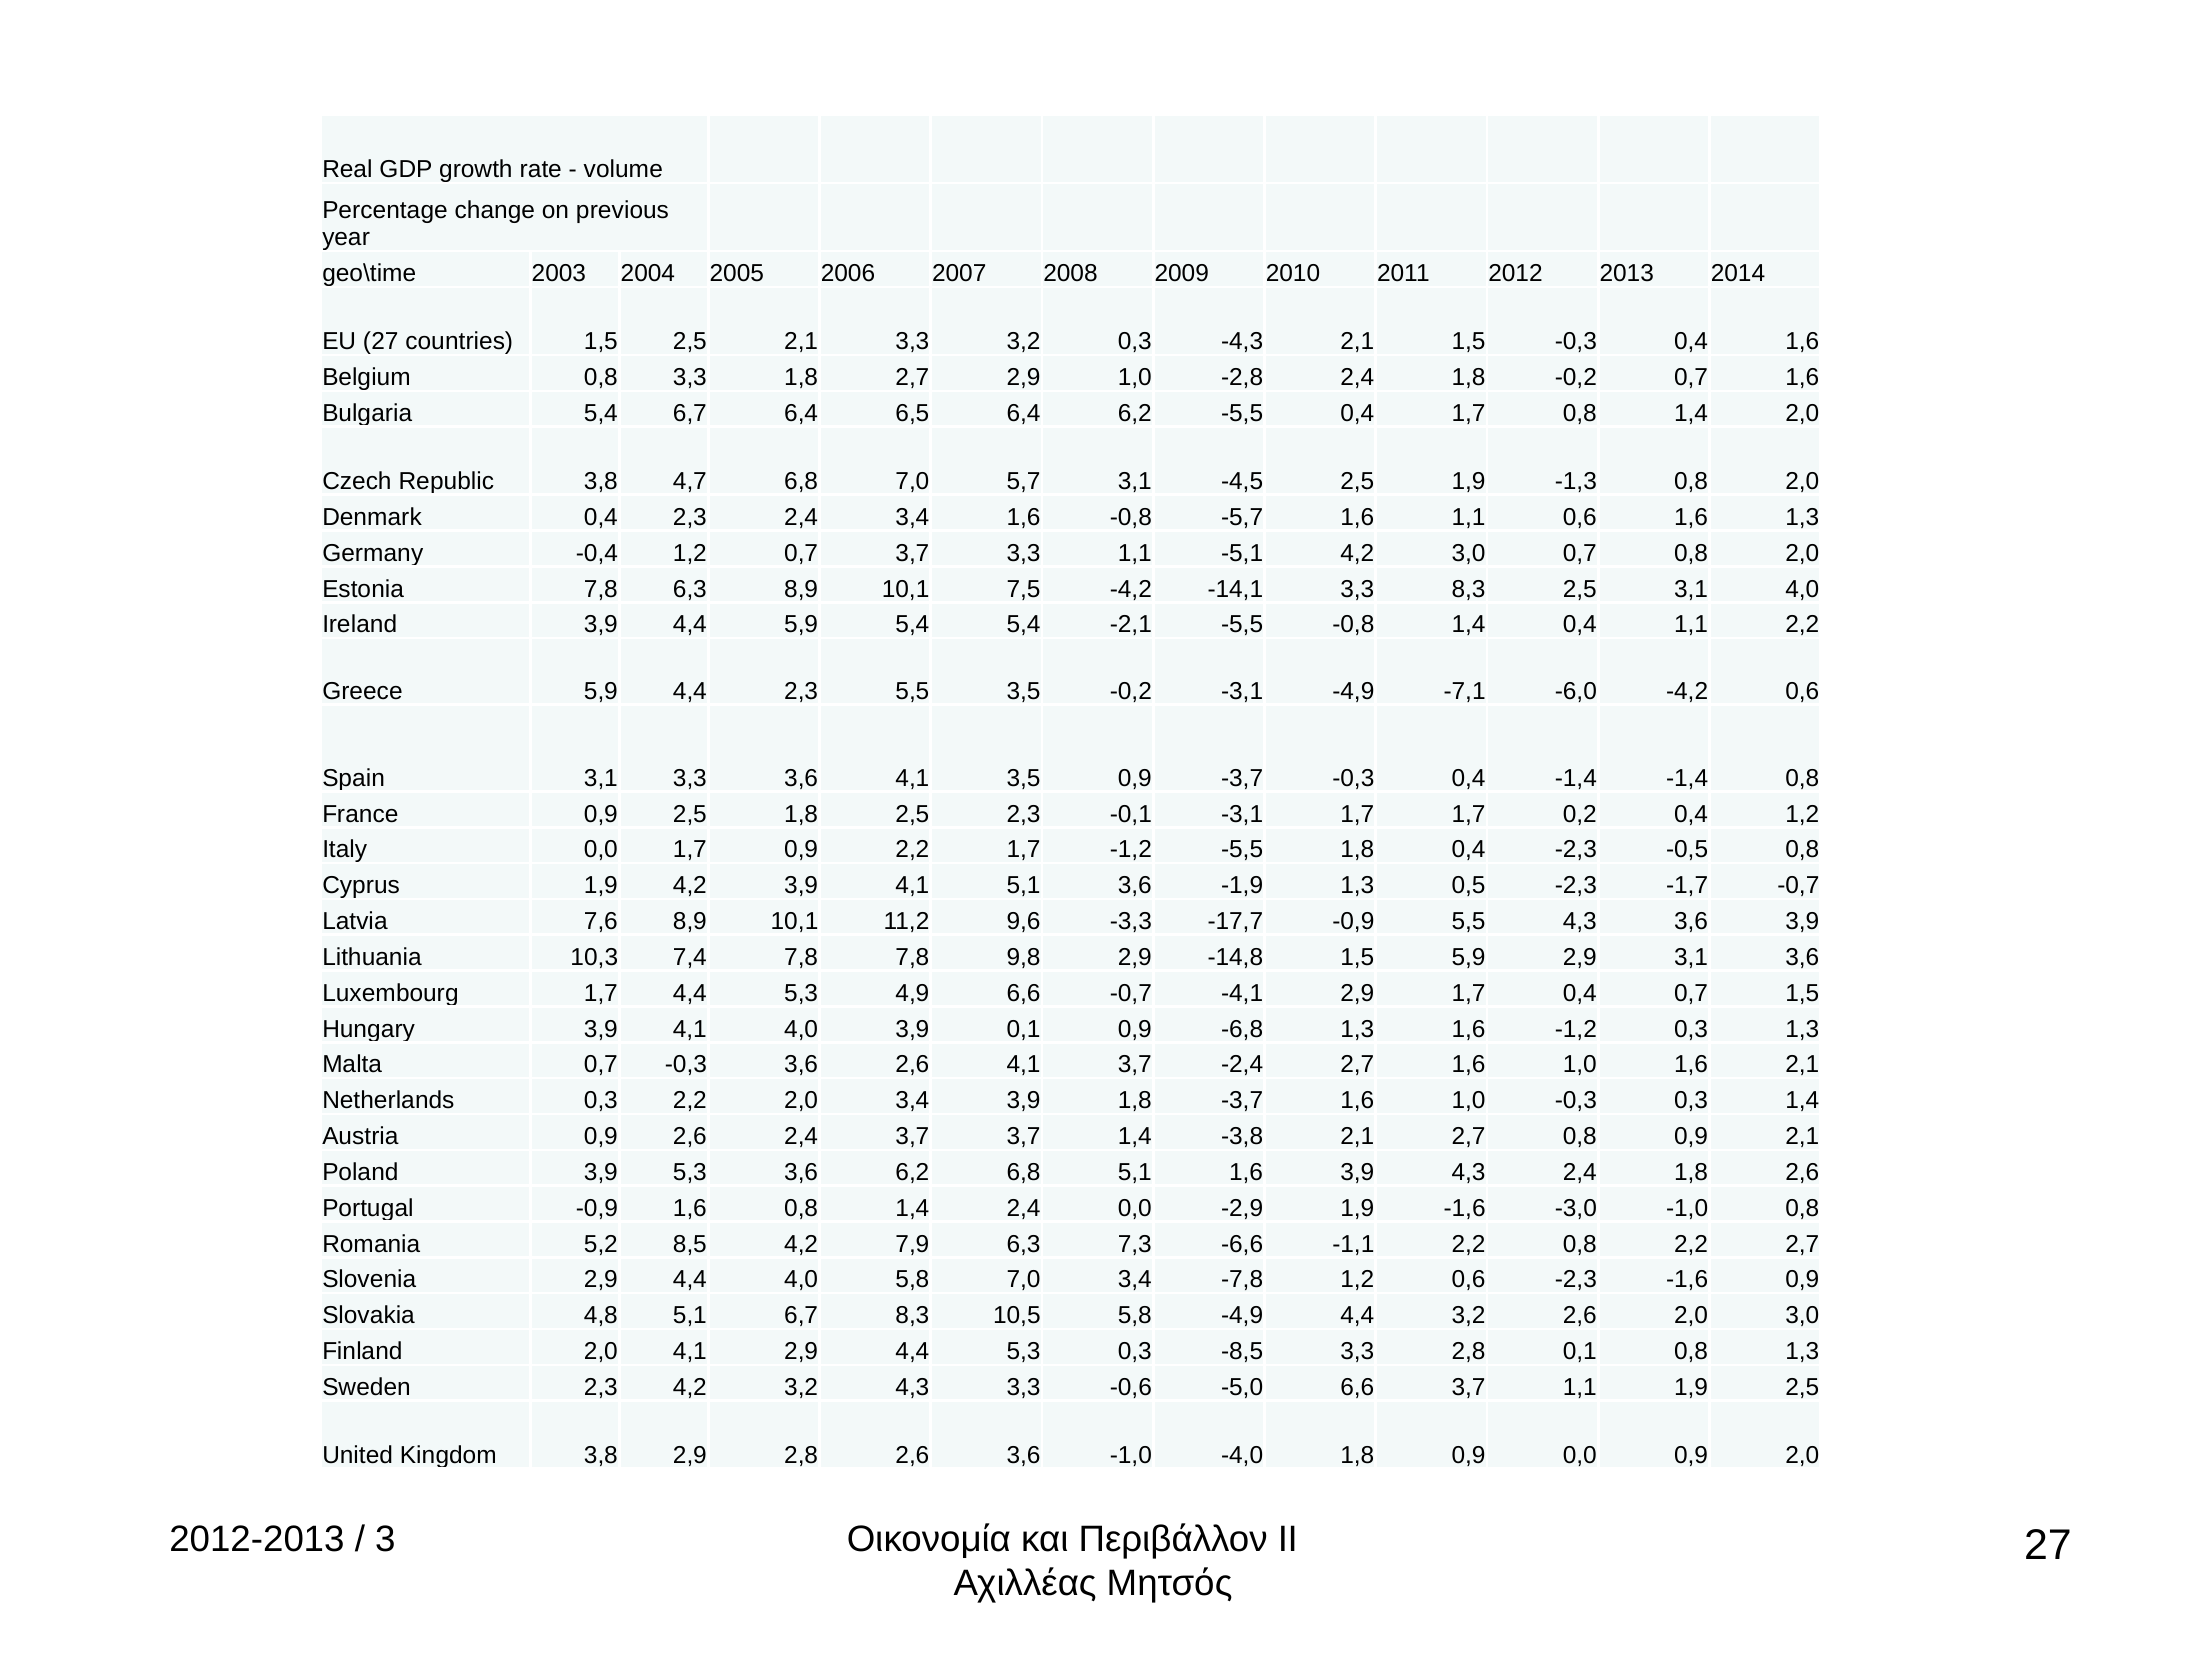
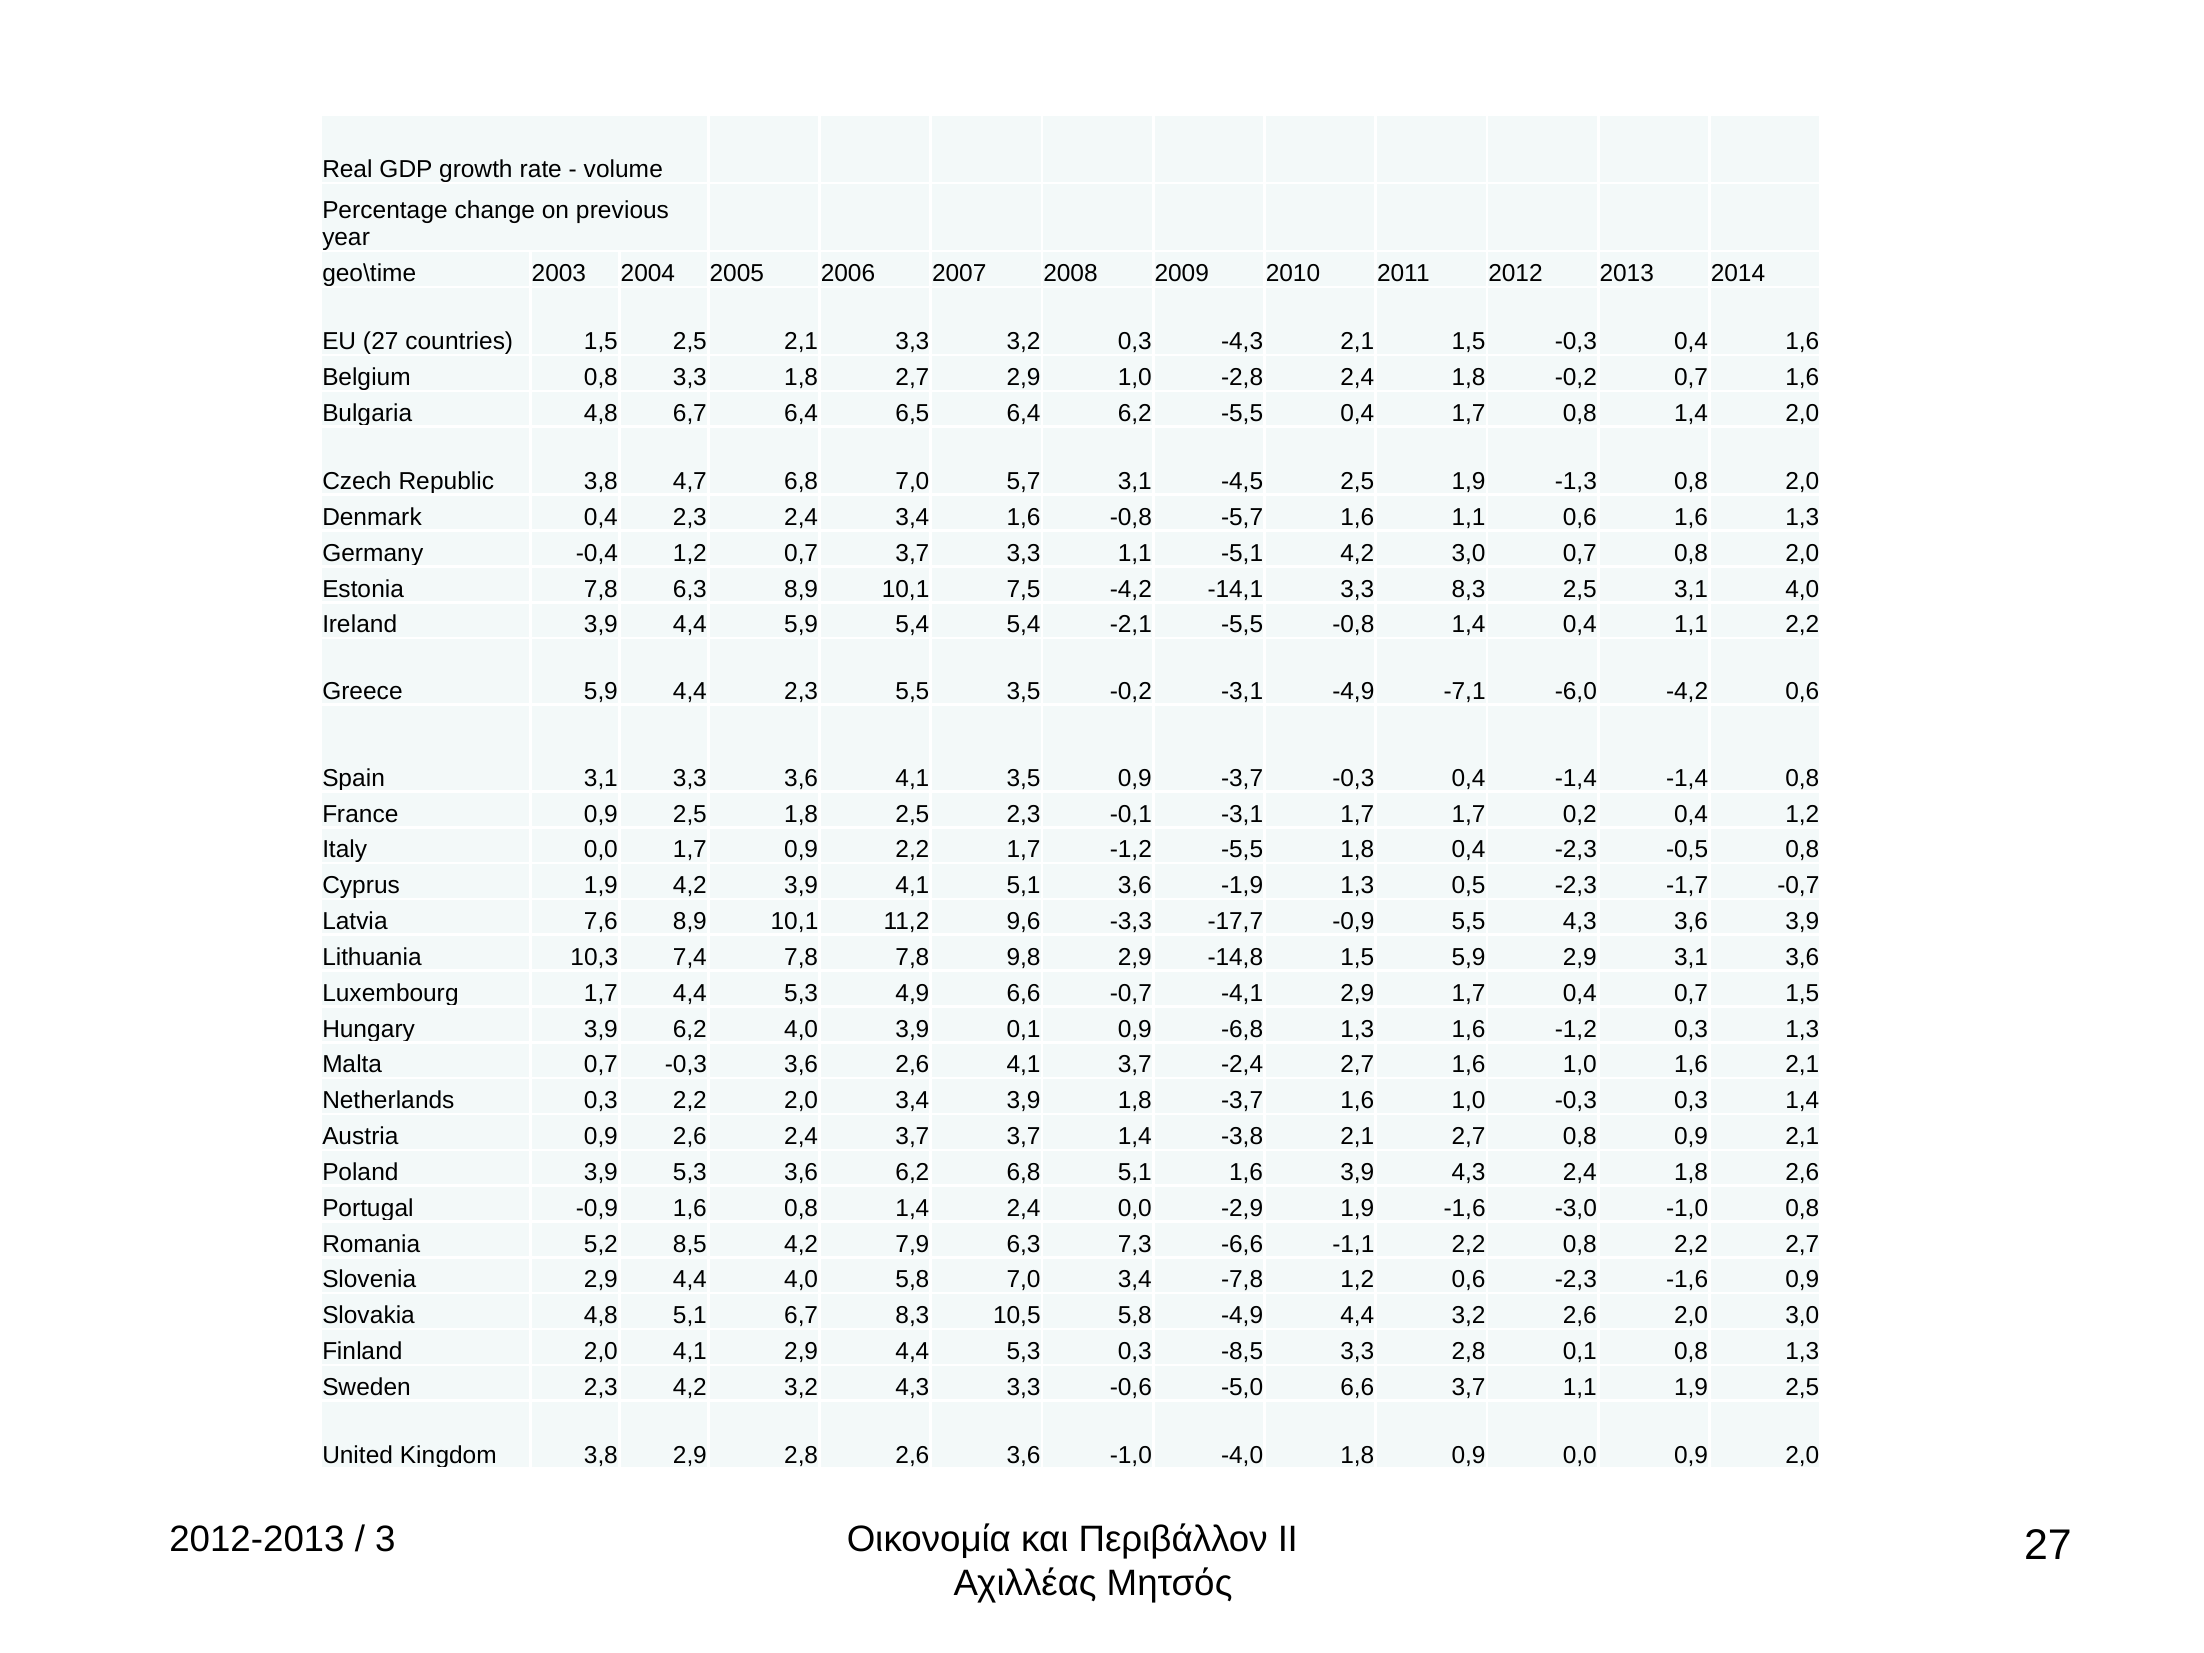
Bulgaria 5,4: 5,4 -> 4,8
Hungary 3,9 4,1: 4,1 -> 6,2
